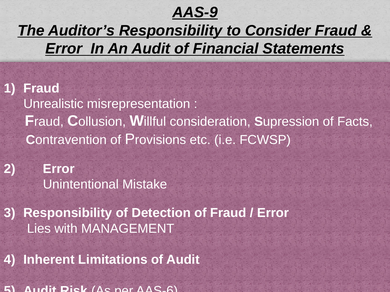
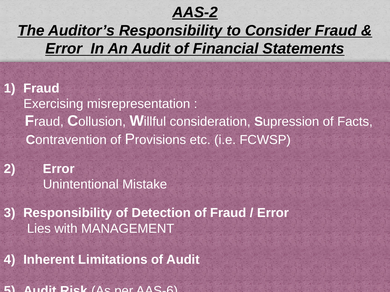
AAS-9: AAS-9 -> AAS-2
Unrealistic: Unrealistic -> Exercising
